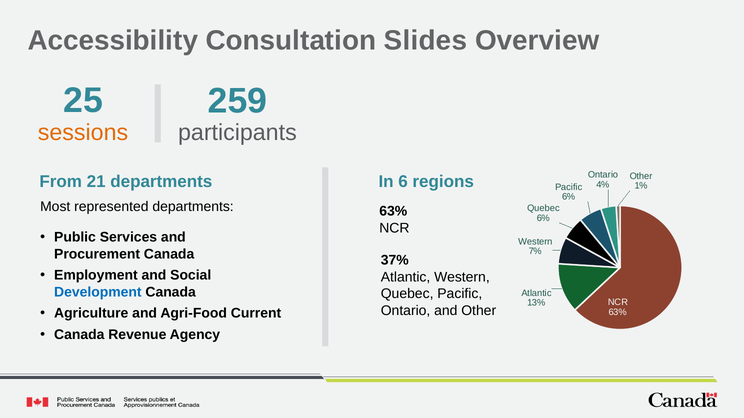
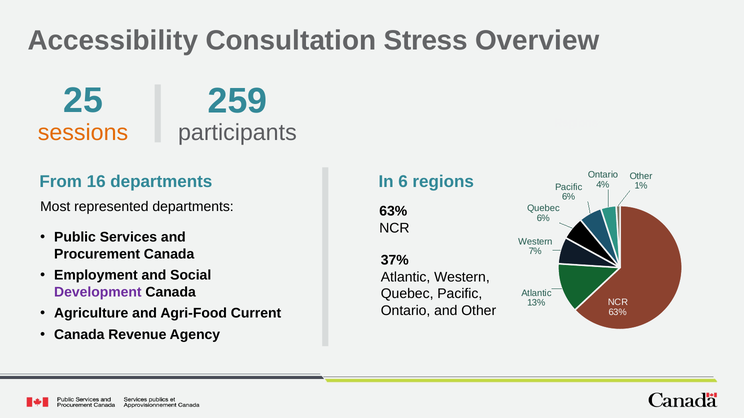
Slides: Slides -> Stress
21: 21 -> 16
Development colour: blue -> purple
